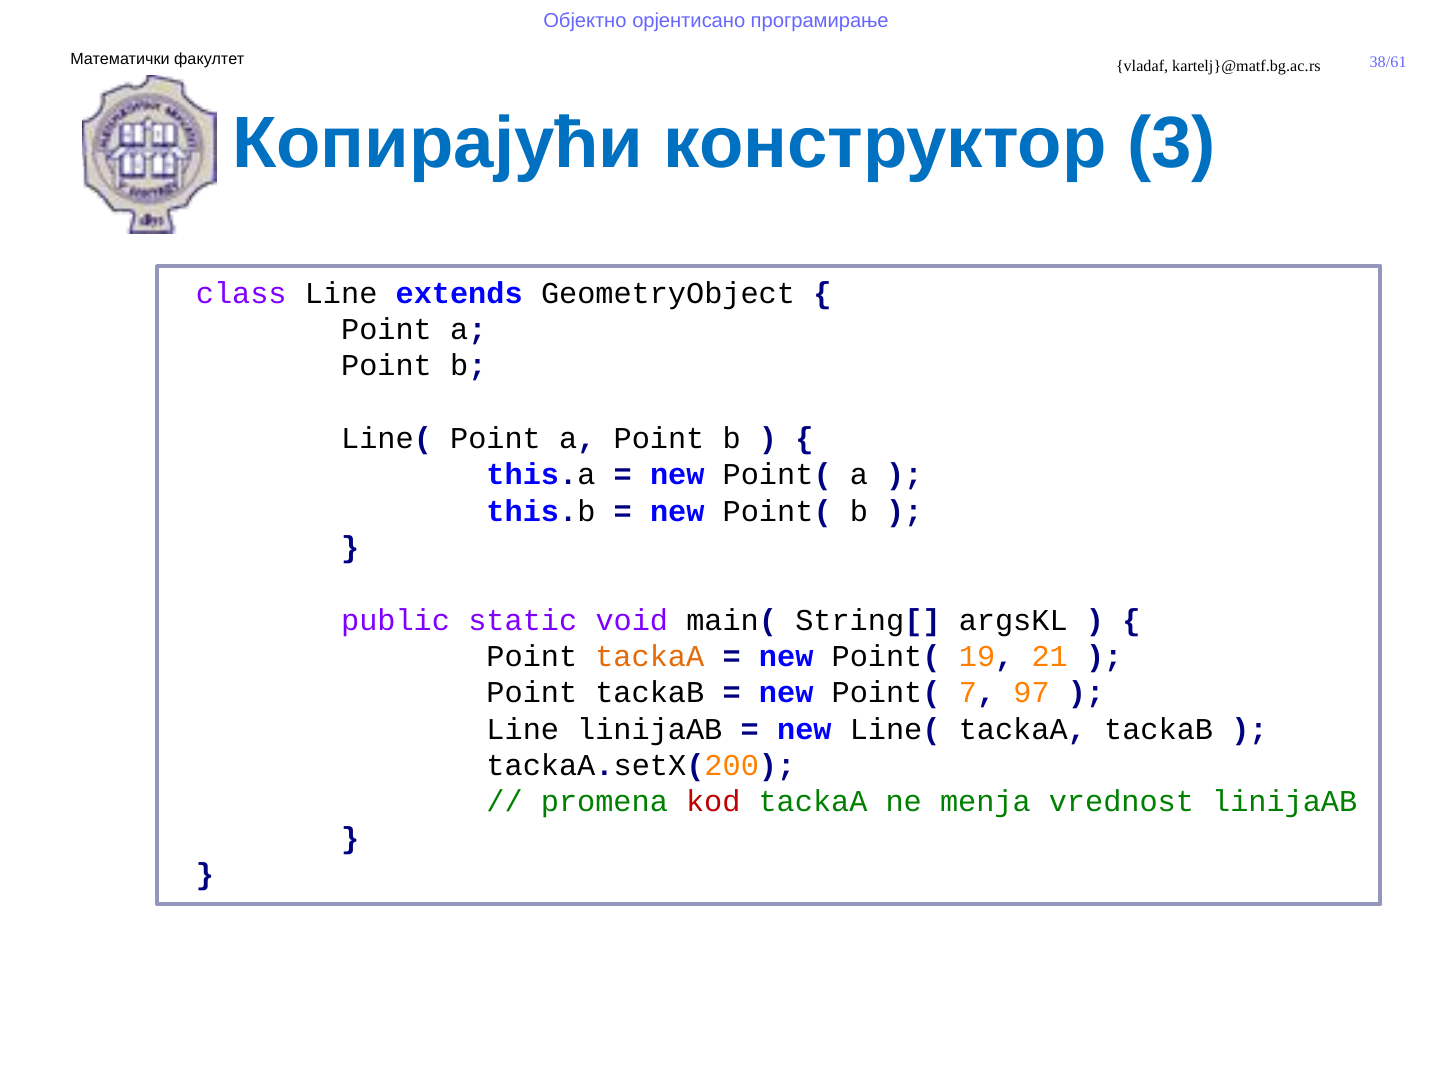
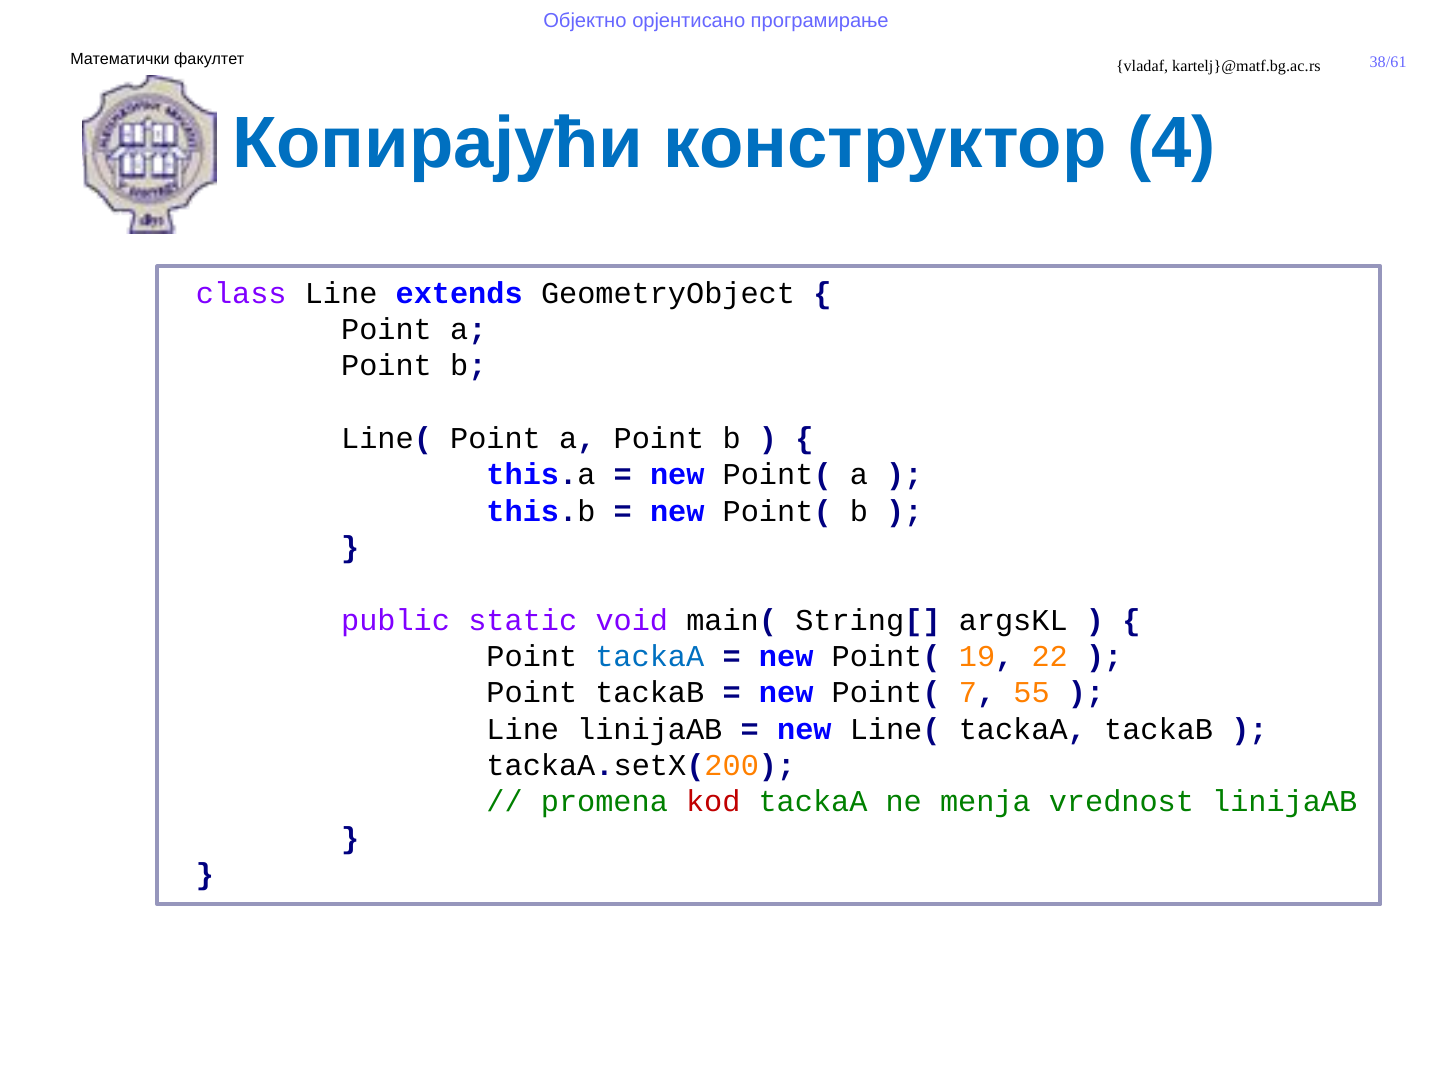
3: 3 -> 4
tackaA at (650, 656) colour: orange -> blue
21: 21 -> 22
97: 97 -> 55
